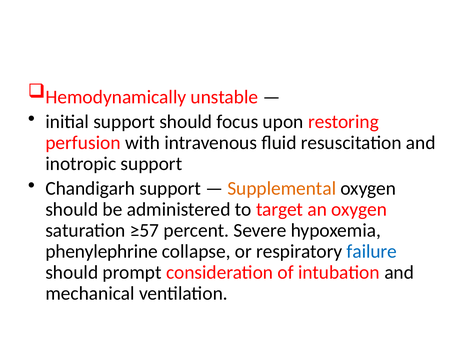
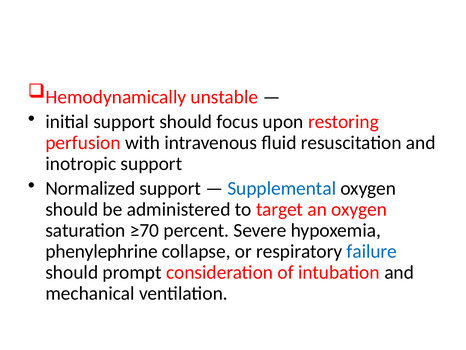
Chandigarh: Chandigarh -> Normalized
Supplemental colour: orange -> blue
≥57: ≥57 -> ≥70
